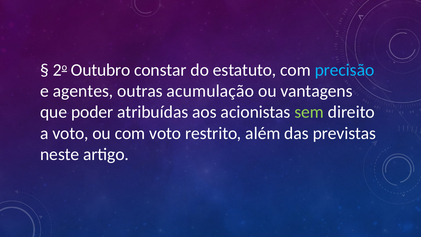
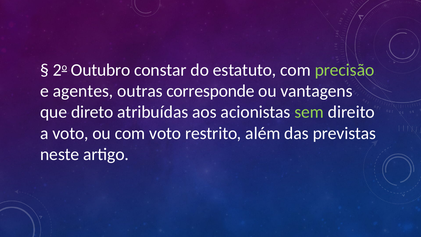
precisão colour: light blue -> light green
acumulação: acumulação -> corresponde
poder: poder -> direto
